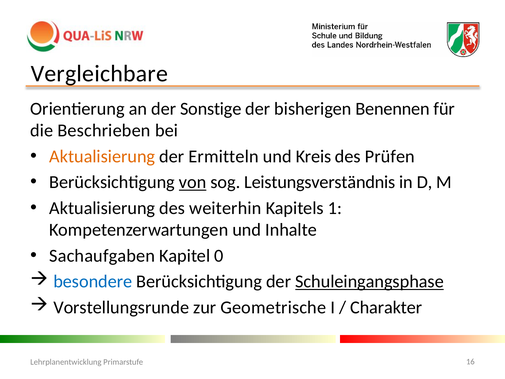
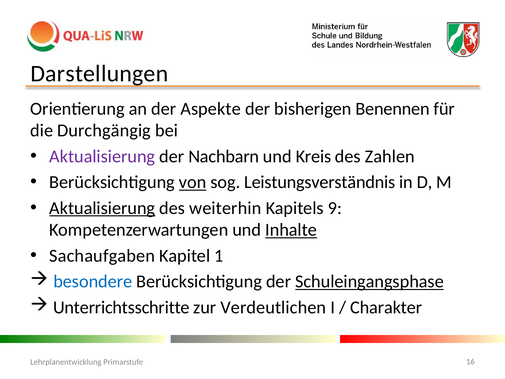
Vergleichbare: Vergleichbare -> Darstellungen
Sonstige: Sonstige -> Aspekte
Beschrieben: Beschrieben -> Durchgängig
Aktualisierung at (102, 156) colour: orange -> purple
Ermitteln: Ermitteln -> Nachbarn
Prüfen: Prüfen -> Zahlen
Aktualisierung at (102, 208) underline: none -> present
1: 1 -> 9
Inhalte underline: none -> present
0: 0 -> 1
Vorstellungsrunde: Vorstellungsrunde -> Unterrichtsschritte
Geometrische: Geometrische -> Verdeutlichen
